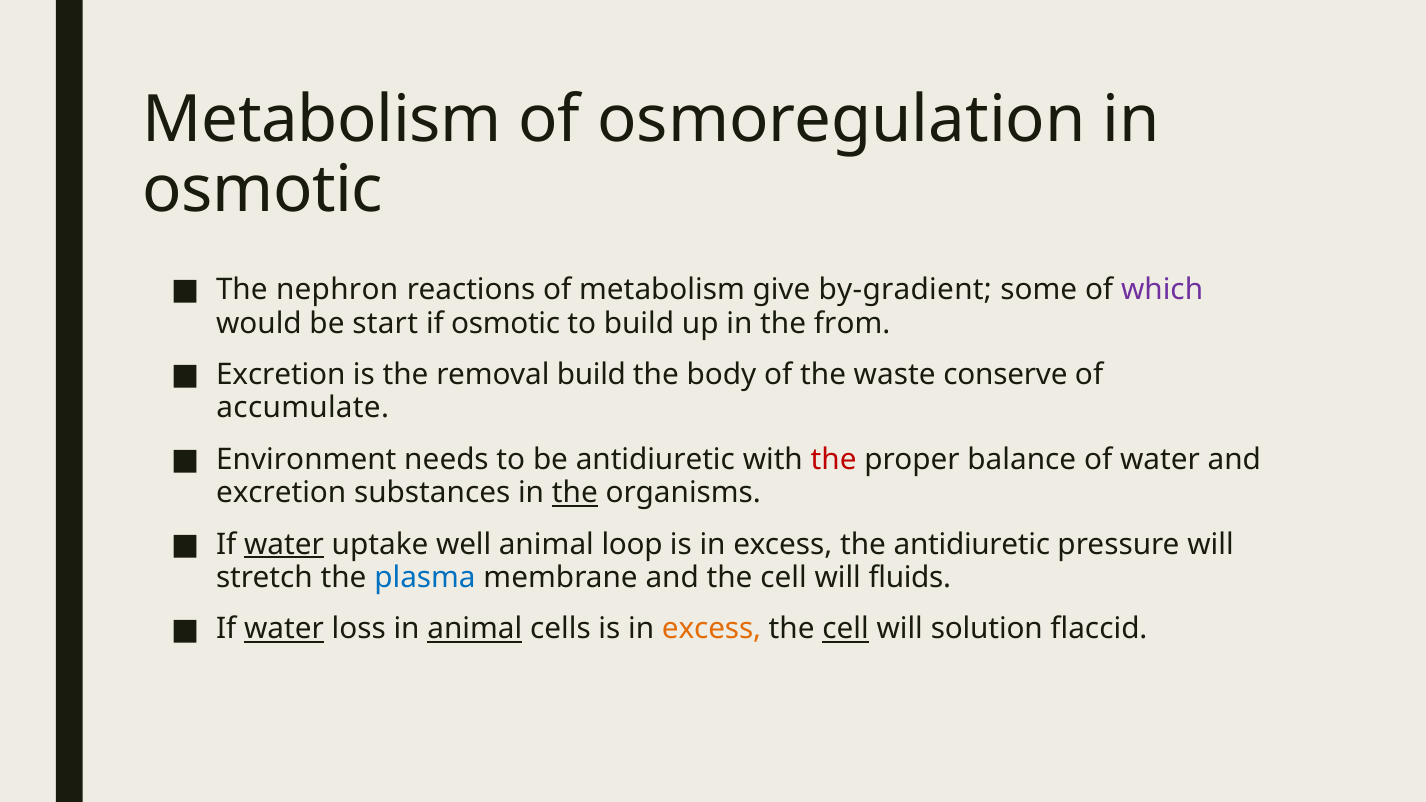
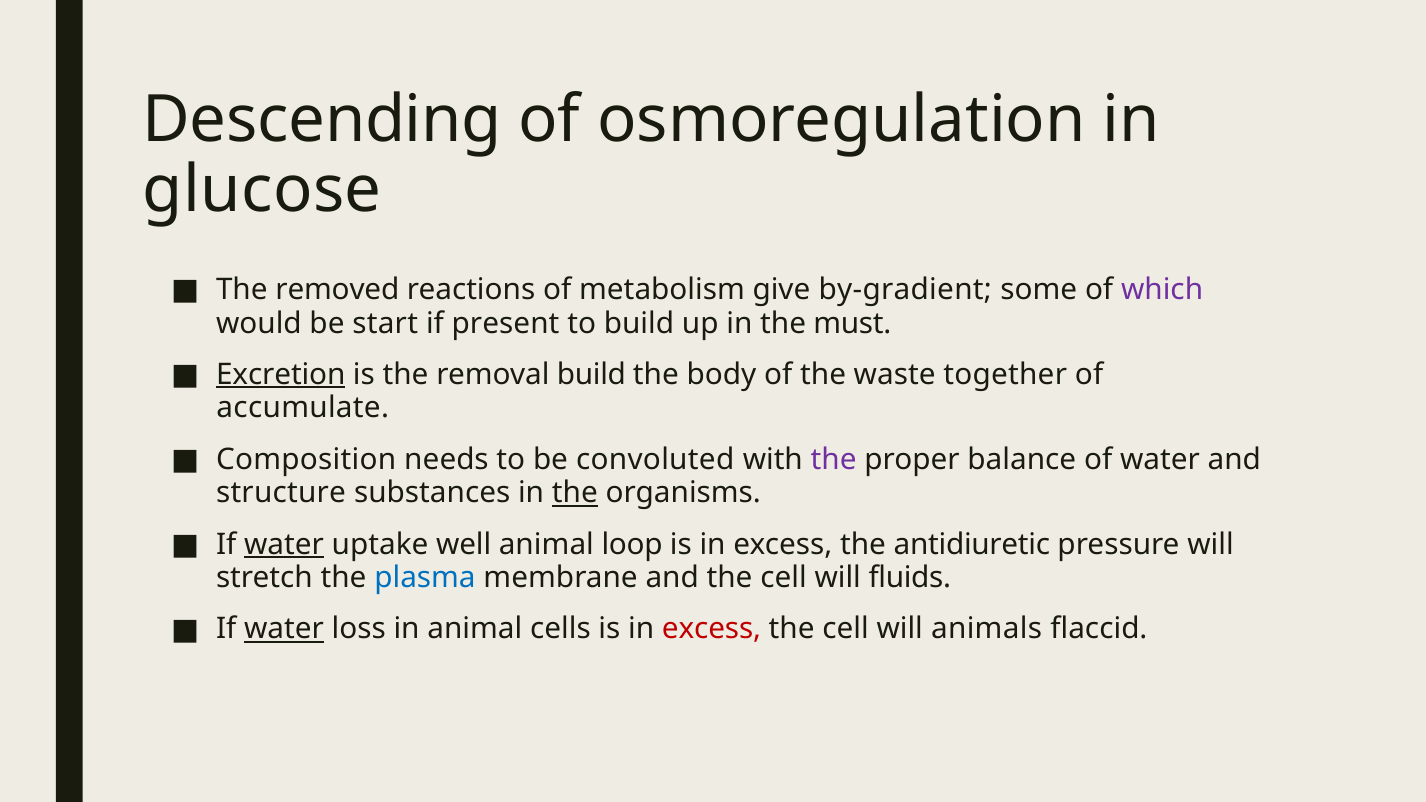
Metabolism at (322, 120): Metabolism -> Descending
osmotic at (263, 190): osmotic -> glucose
nephron: nephron -> removed
if osmotic: osmotic -> present
from: from -> must
Excretion at (281, 375) underline: none -> present
conserve: conserve -> together
Environment: Environment -> Composition
be antidiuretic: antidiuretic -> convoluted
the at (834, 460) colour: red -> purple
excretion at (281, 493): excretion -> structure
animal at (475, 629) underline: present -> none
excess at (712, 629) colour: orange -> red
cell at (846, 629) underline: present -> none
solution: solution -> animals
